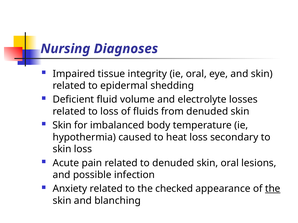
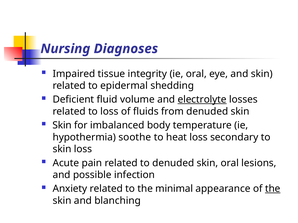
electrolyte underline: none -> present
caused: caused -> soothe
checked: checked -> minimal
